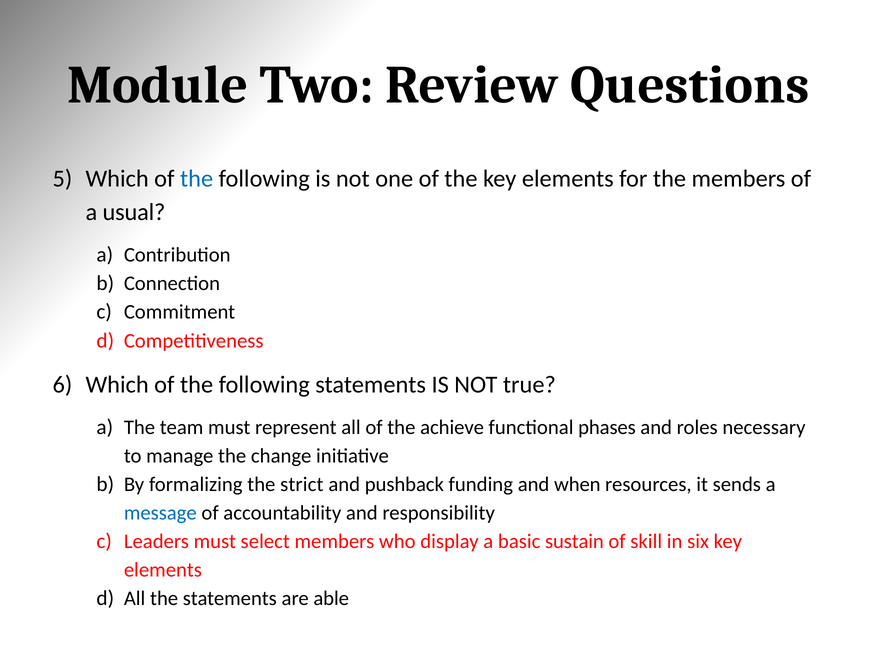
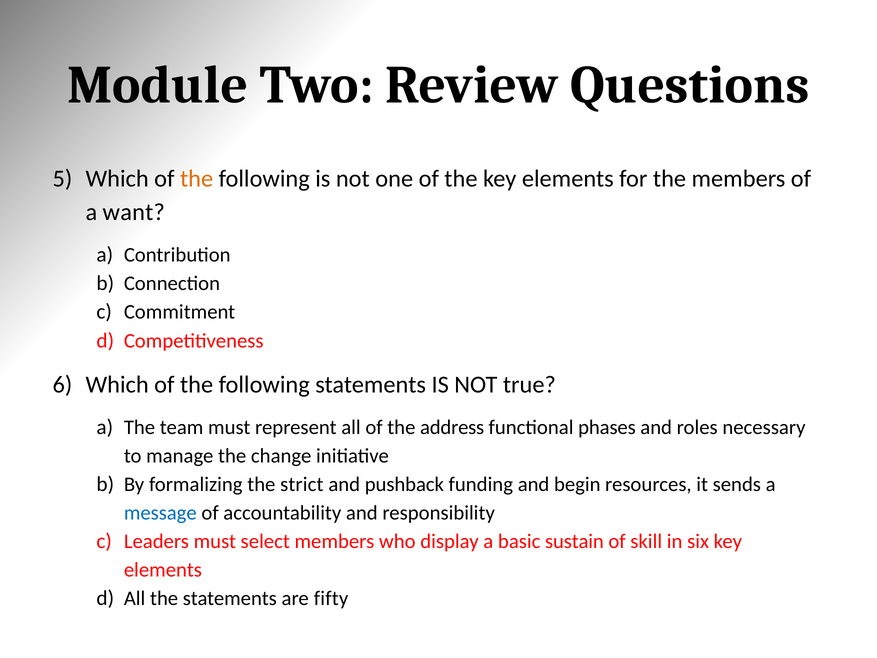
the at (197, 179) colour: blue -> orange
usual: usual -> want
achieve: achieve -> address
when: when -> begin
able: able -> fifty
